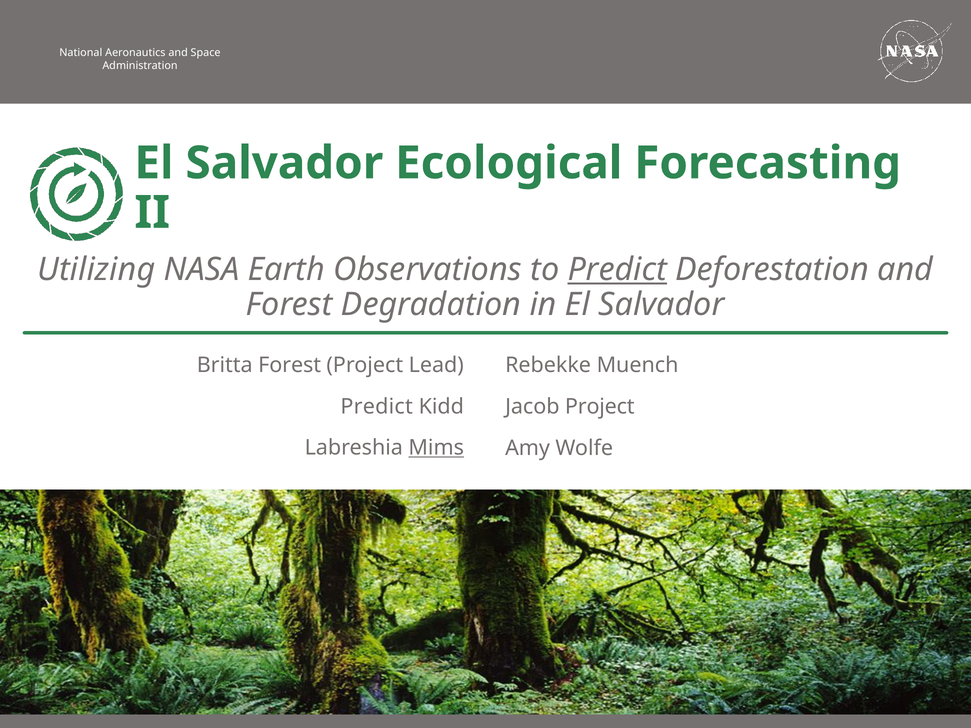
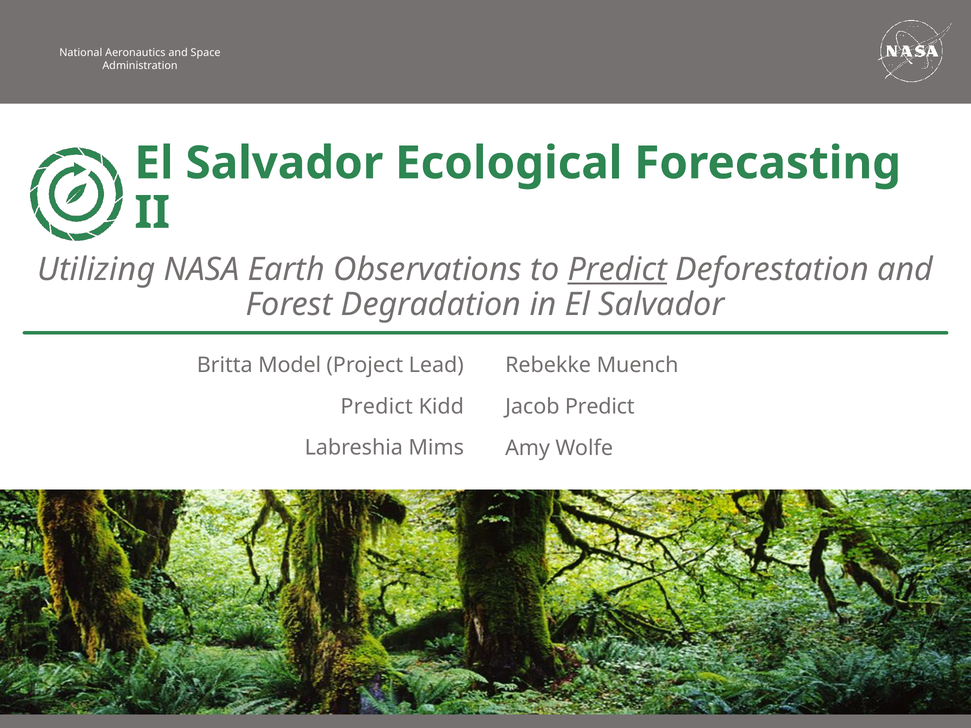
Britta Forest: Forest -> Model
Jacob Project: Project -> Predict
Mims underline: present -> none
